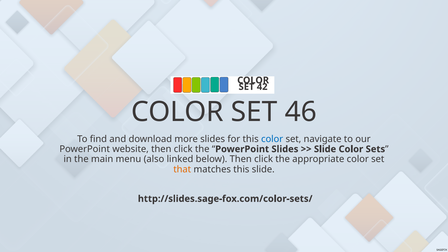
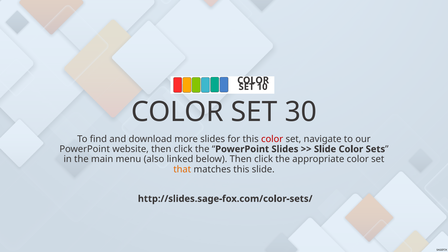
42: 42 -> 10
46: 46 -> 30
color at (272, 139) colour: blue -> red
